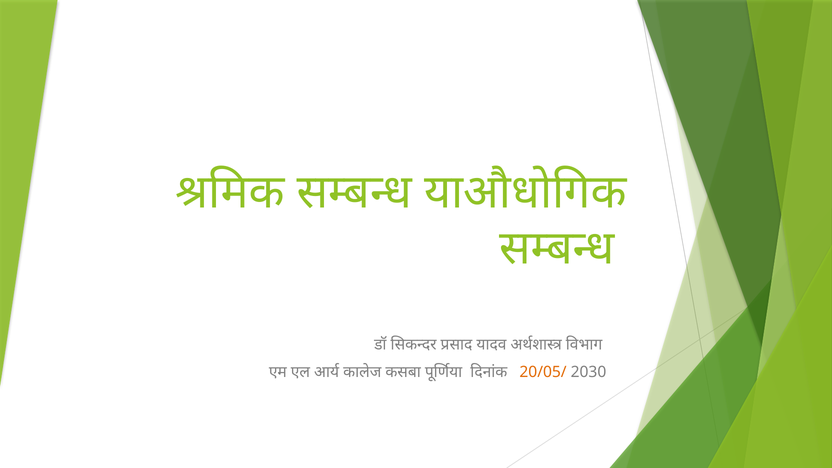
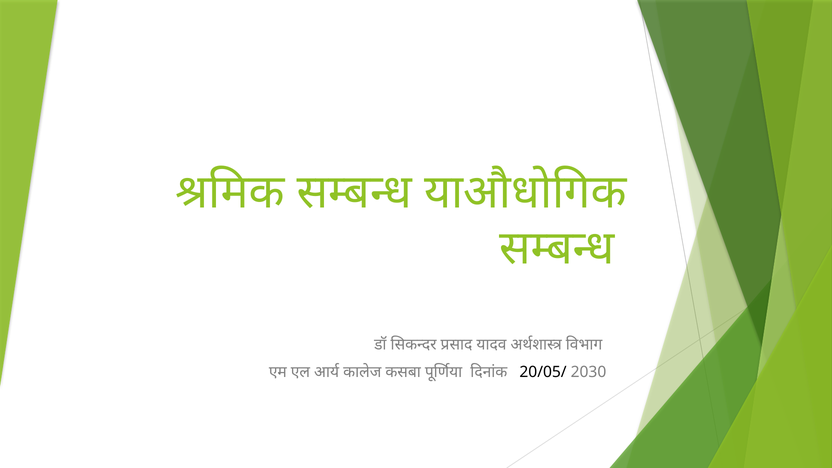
20/05/ colour: orange -> black
